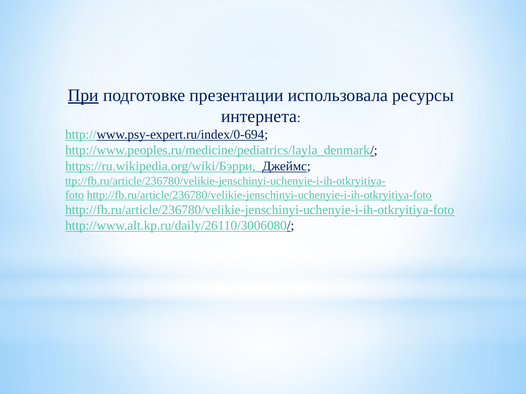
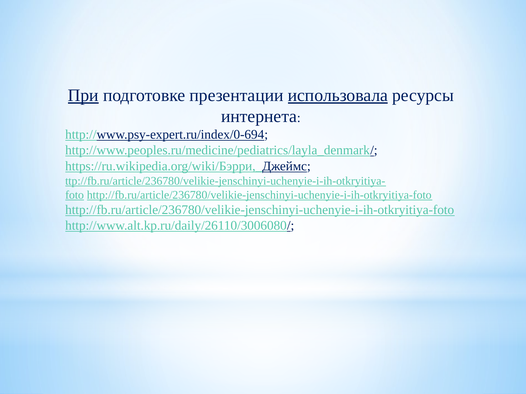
использовала underline: none -> present
